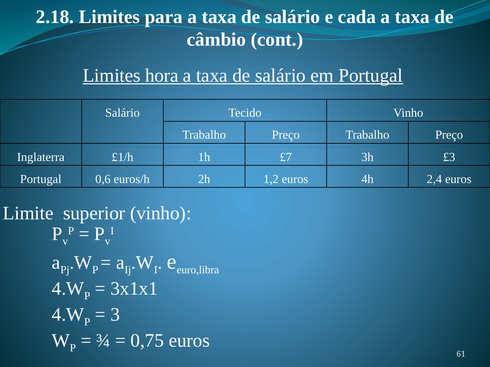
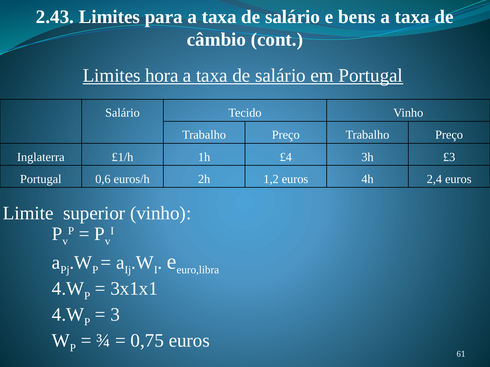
2.18: 2.18 -> 2.43
cada: cada -> bens
£7: £7 -> £4
